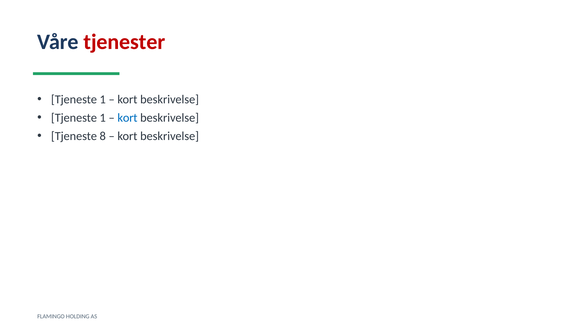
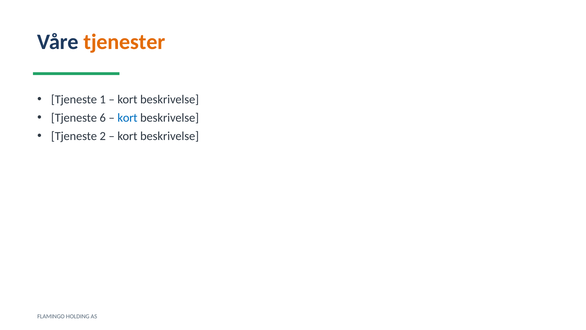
tjenester colour: red -> orange
1 at (103, 118): 1 -> 6
8: 8 -> 2
